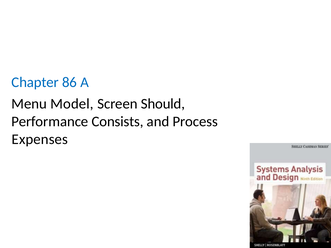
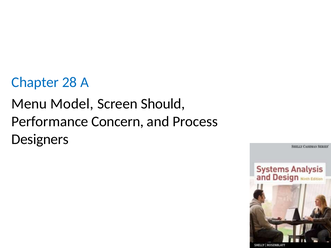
86: 86 -> 28
Consists: Consists -> Concern
Expenses: Expenses -> Designers
